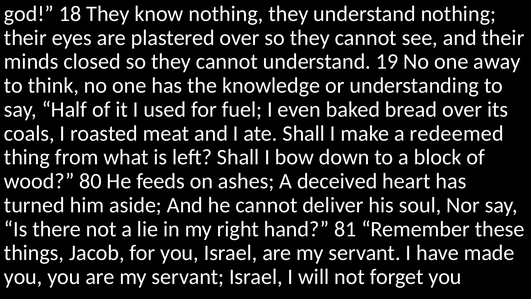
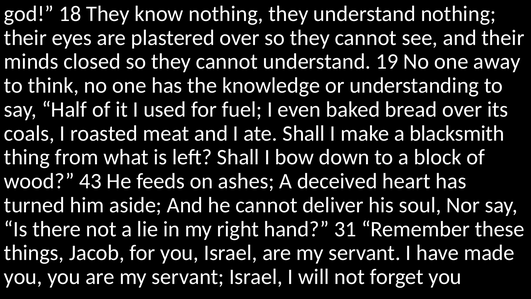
redeemed: redeemed -> blacksmith
80: 80 -> 43
81: 81 -> 31
